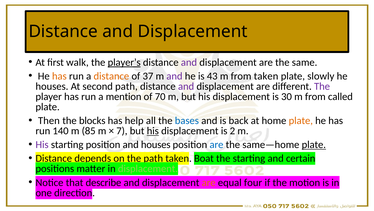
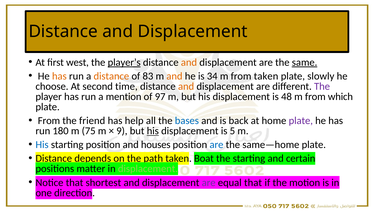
walk: walk -> west
and at (189, 62) colour: purple -> orange
same underline: none -> present
37: 37 -> 83
and at (174, 76) colour: purple -> orange
43: 43 -> 34
houses at (52, 86): houses -> choose
second path: path -> time
and at (186, 86) colour: purple -> orange
70: 70 -> 97
30: 30 -> 48
called: called -> which
Then at (49, 120): Then -> From
blocks: blocks -> friend
plate at (301, 120) colour: orange -> purple
140: 140 -> 180
85: 85 -> 75
7: 7 -> 9
2: 2 -> 5
His at (42, 144) colour: purple -> blue
plate at (314, 144) underline: present -> none
describe: describe -> shortest
are at (209, 182) colour: orange -> purple
equal four: four -> that
